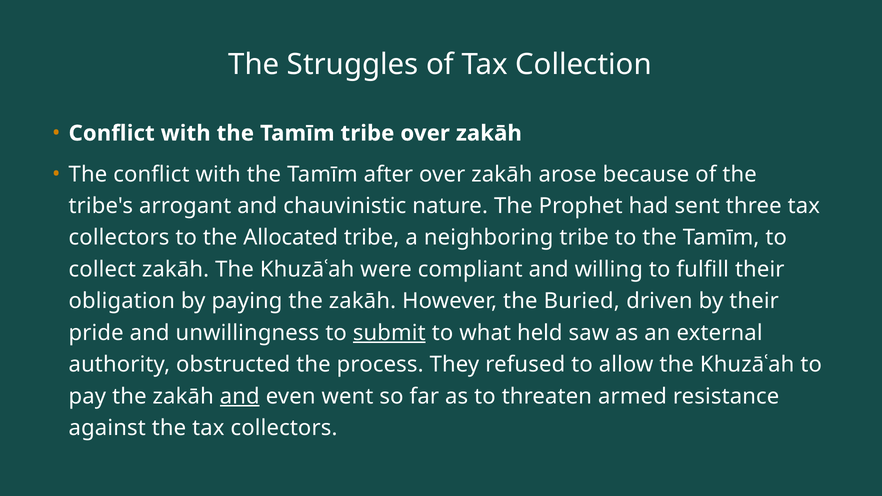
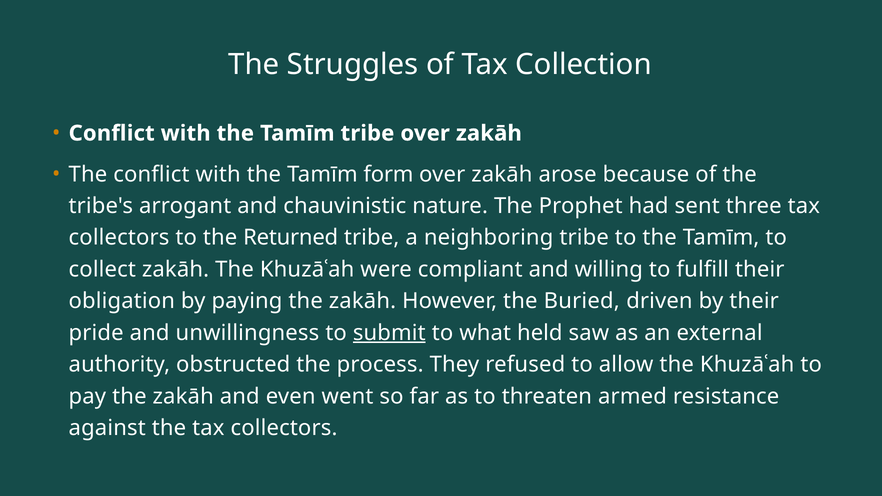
after: after -> form
Allocated: Allocated -> Returned
and at (240, 396) underline: present -> none
